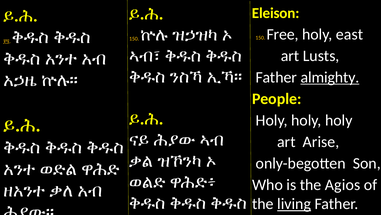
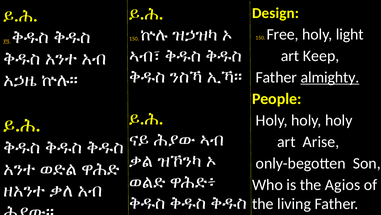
Eleison: Eleison -> Design
east: east -> light
Lusts: Lusts -> Keep
living underline: present -> none
